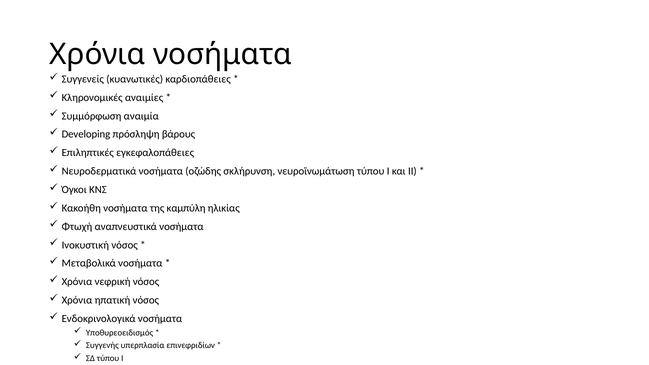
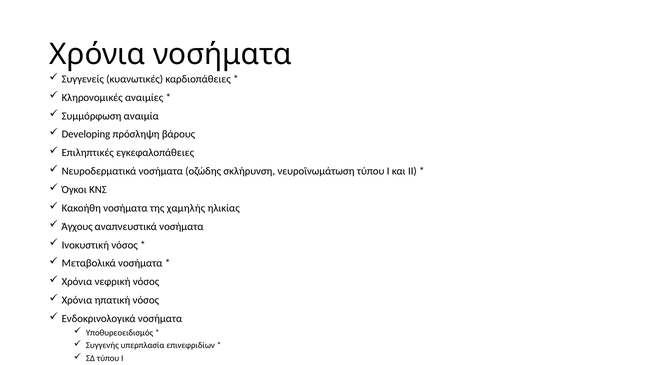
καμπύλη: καμπύλη -> χαμηλής
Φτωχή: Φτωχή -> Άγχους
